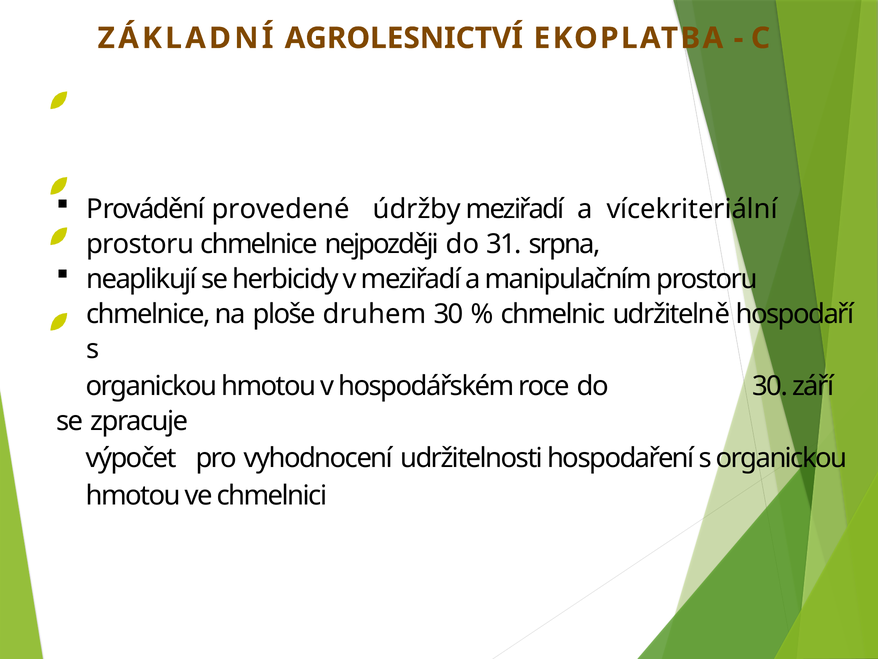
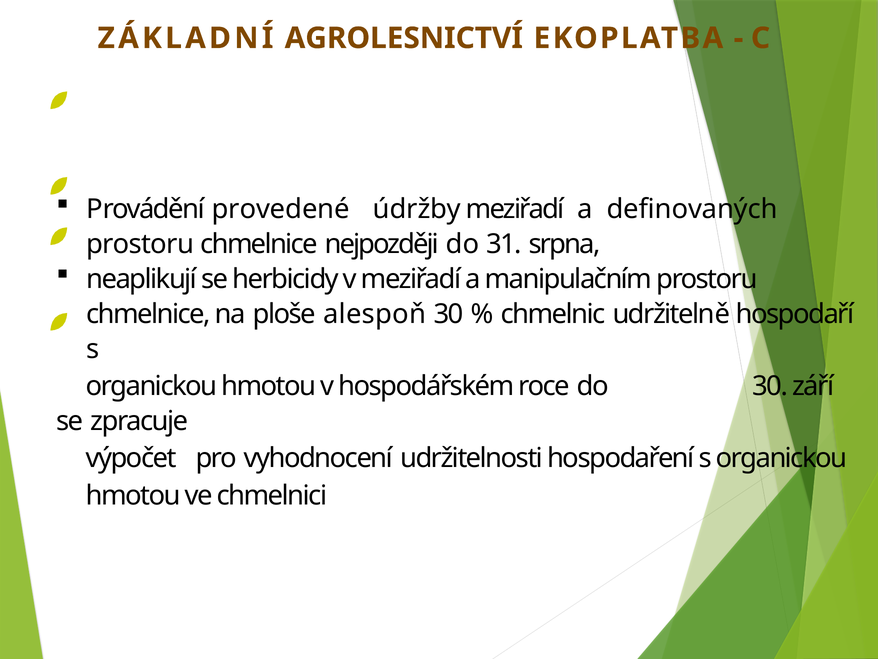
vícekriteriální: vícekriteriální -> definovaných
druhem: druhem -> alespoň
